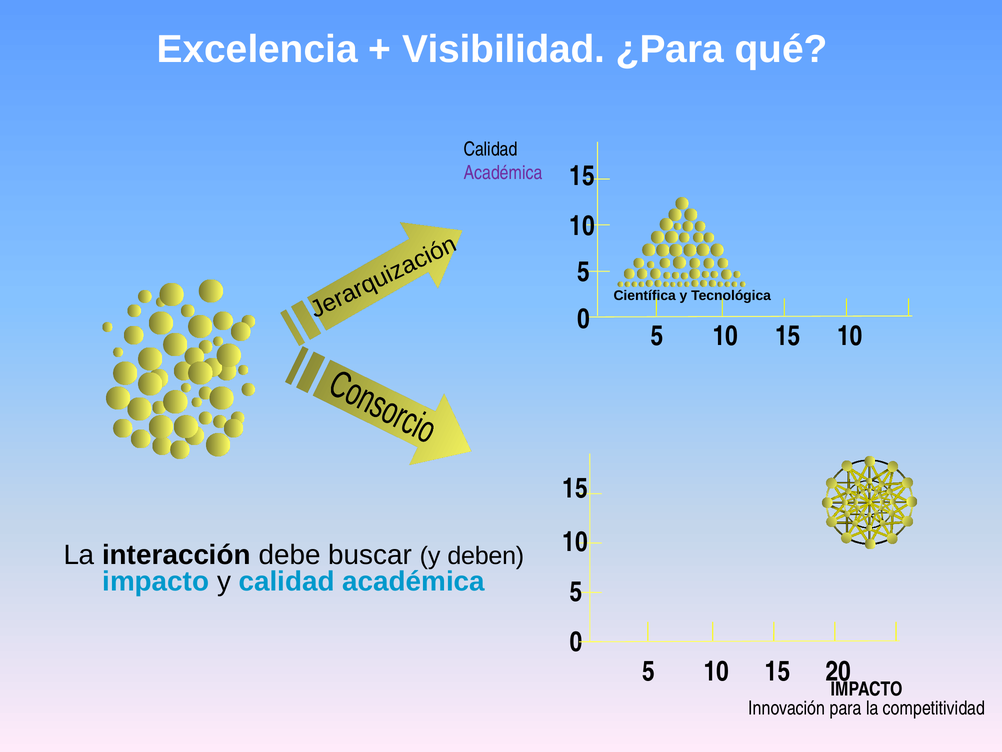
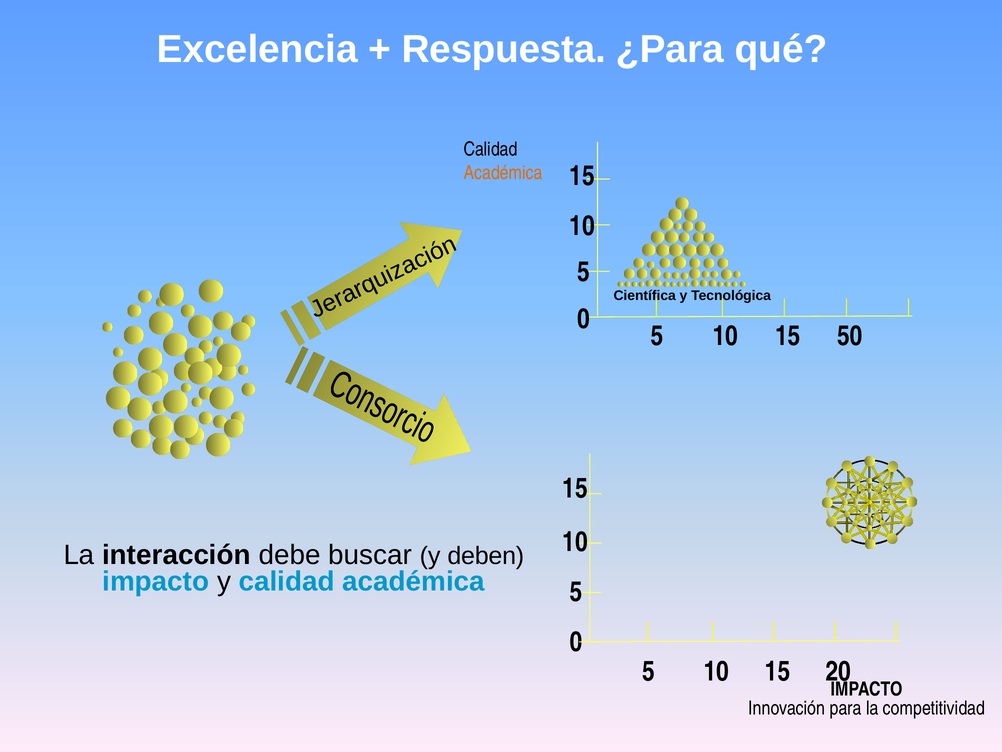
Visibilidad: Visibilidad -> Respuesta
Académica at (503, 173) colour: purple -> orange
15 10: 10 -> 50
